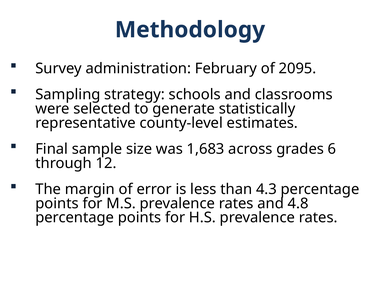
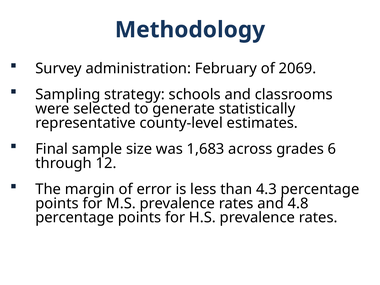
2095: 2095 -> 2069
